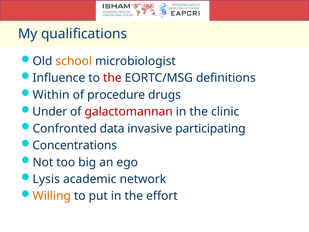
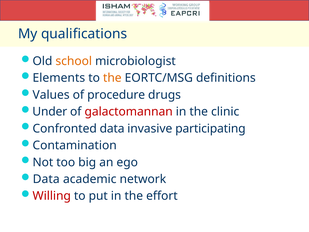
Influence: Influence -> Elements
the at (112, 78) colour: red -> orange
Within: Within -> Values
Concentrations: Concentrations -> Contamination
Lysis at (46, 179): Lysis -> Data
Willing colour: orange -> red
